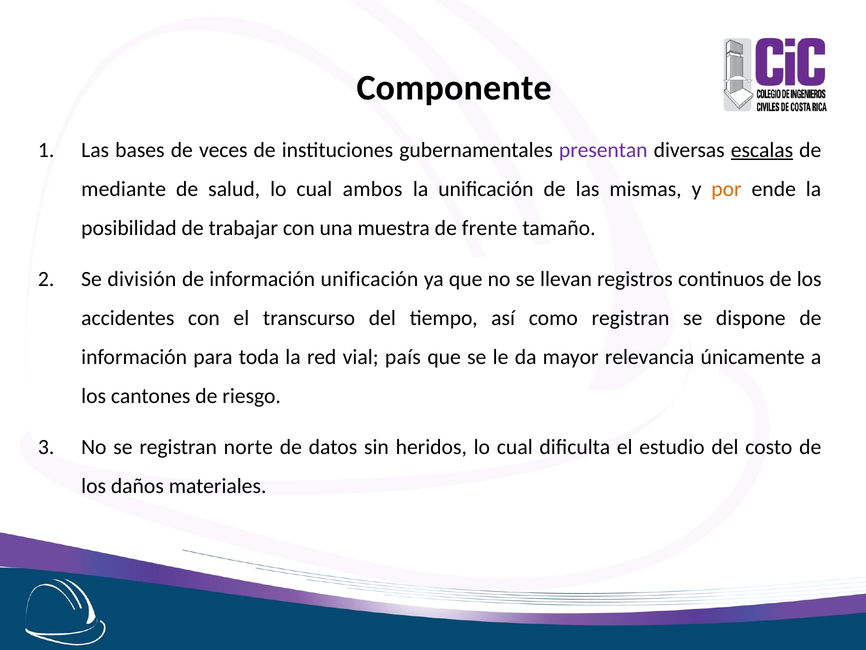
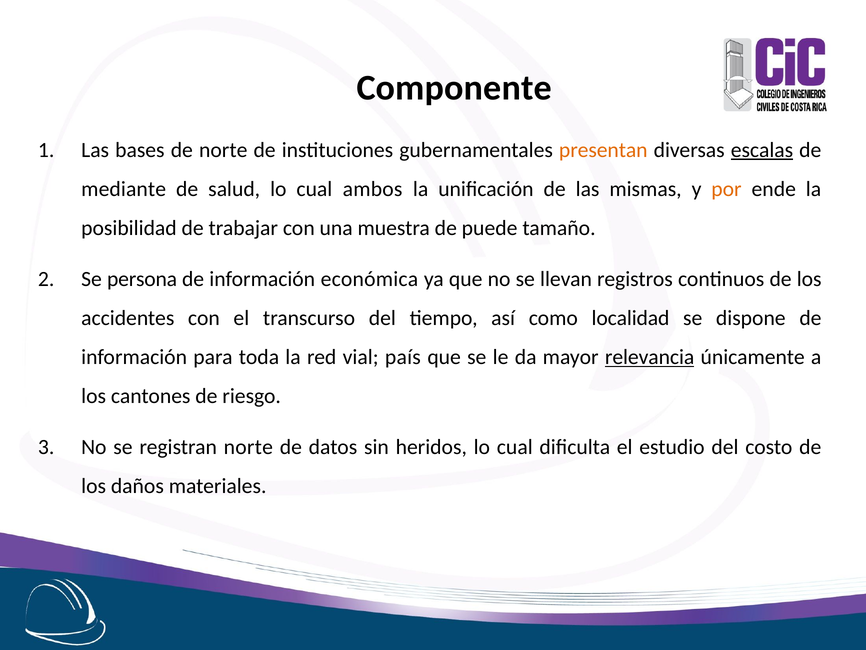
de veces: veces -> norte
presentan colour: purple -> orange
frente: frente -> puede
división: división -> persona
información unificación: unificación -> económica
como registran: registran -> localidad
relevancia underline: none -> present
